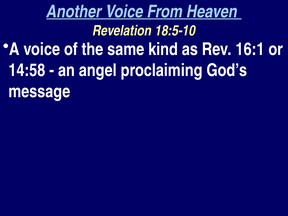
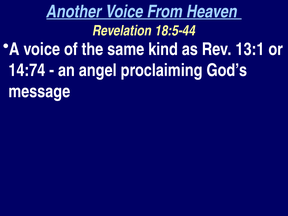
18:5-10: 18:5-10 -> 18:5-44
16:1: 16:1 -> 13:1
14:58: 14:58 -> 14:74
